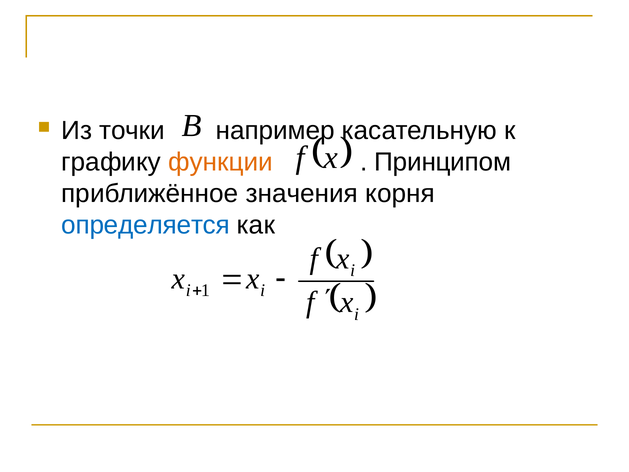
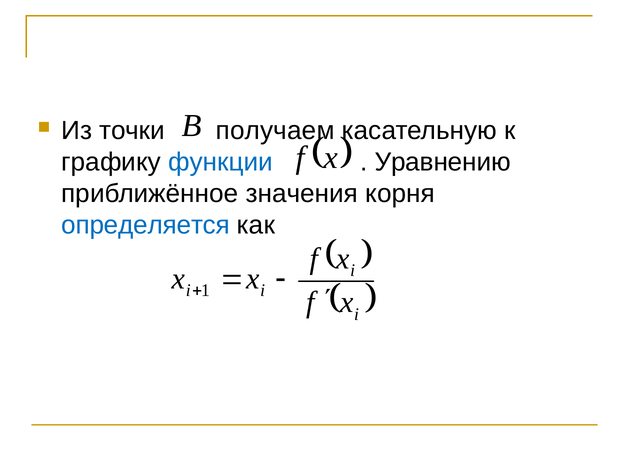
например: например -> получаем
функции colour: orange -> blue
Принципом: Принципом -> Уравнению
